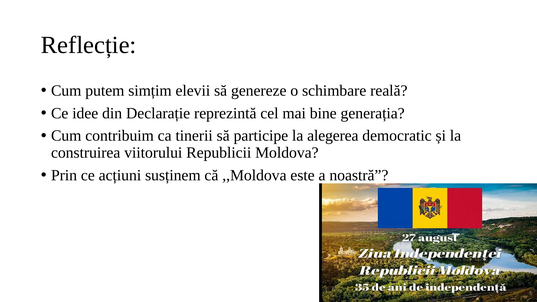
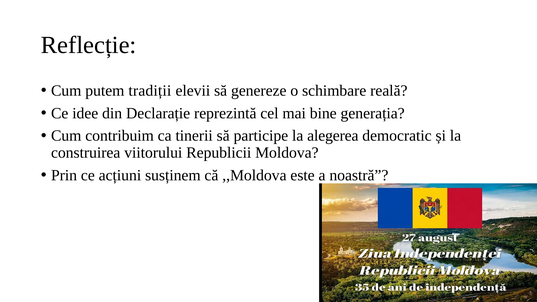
simțim: simțim -> tradiții
